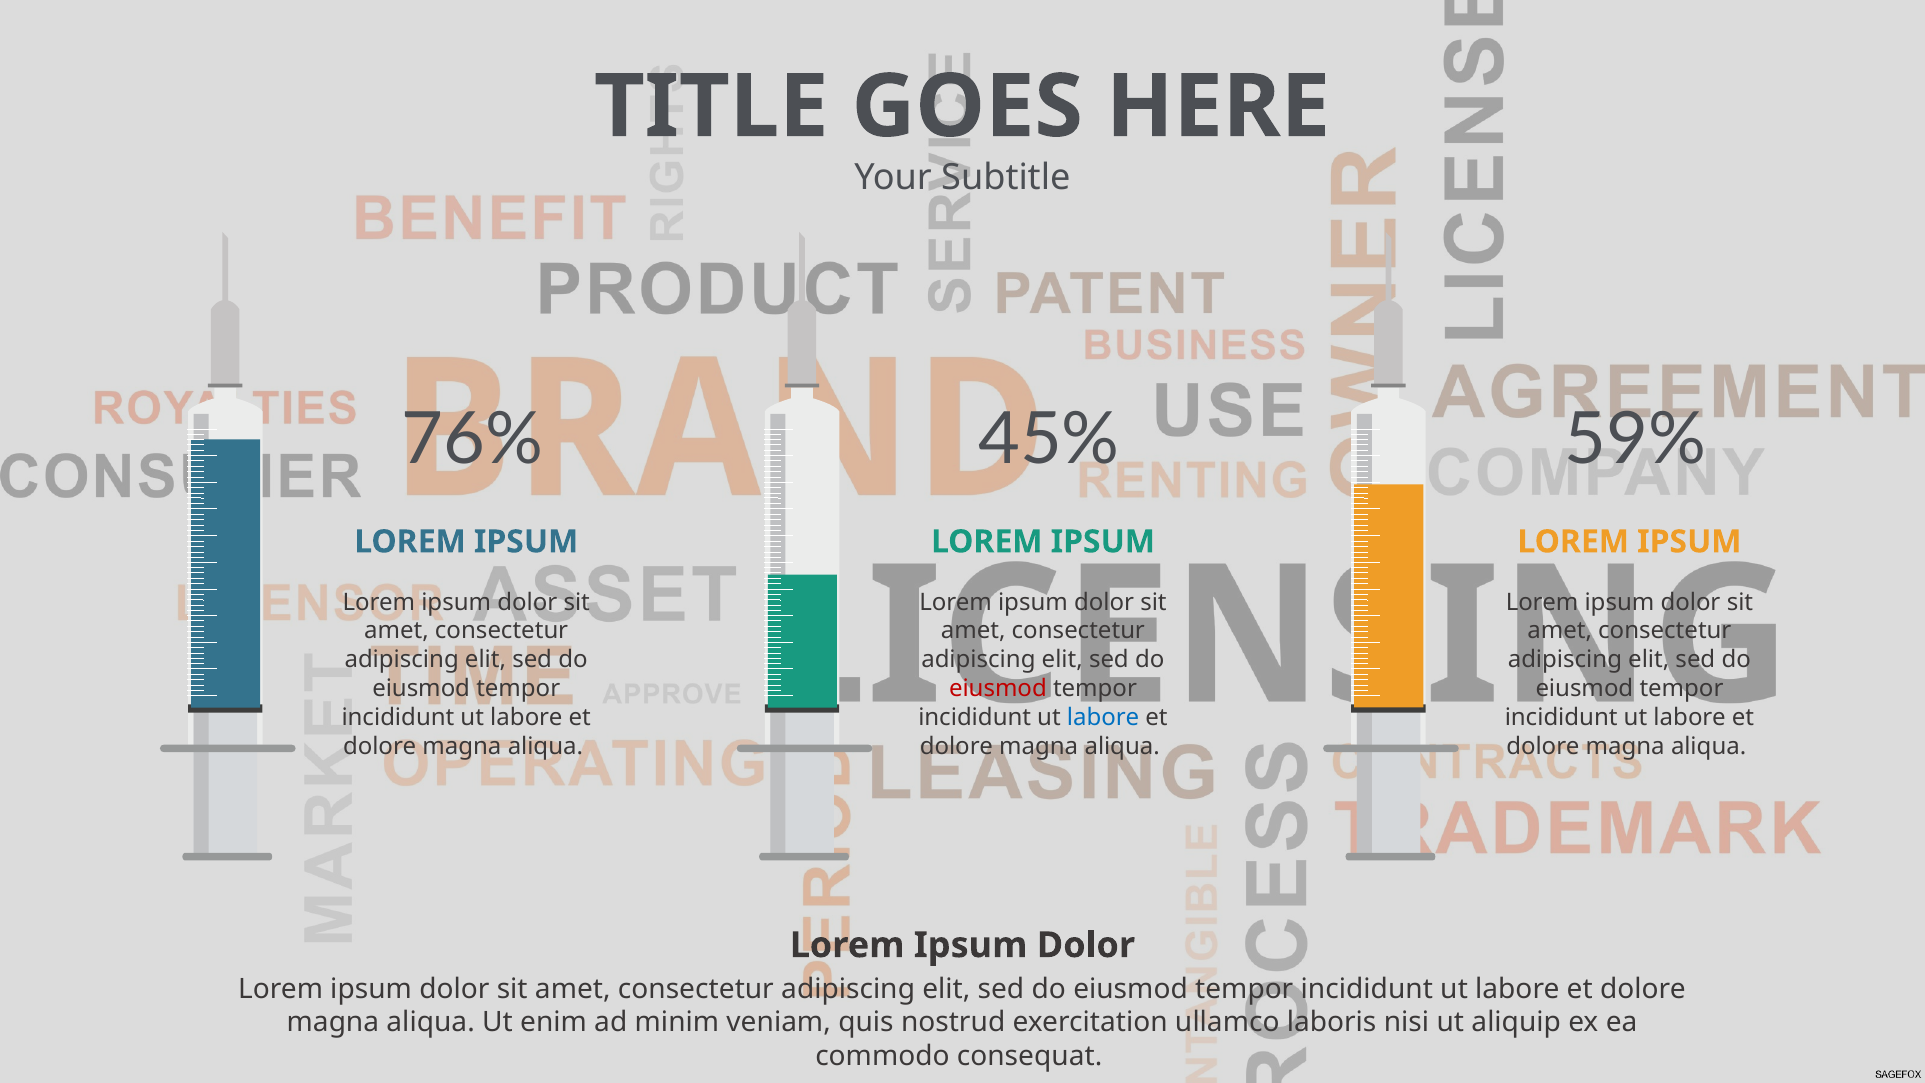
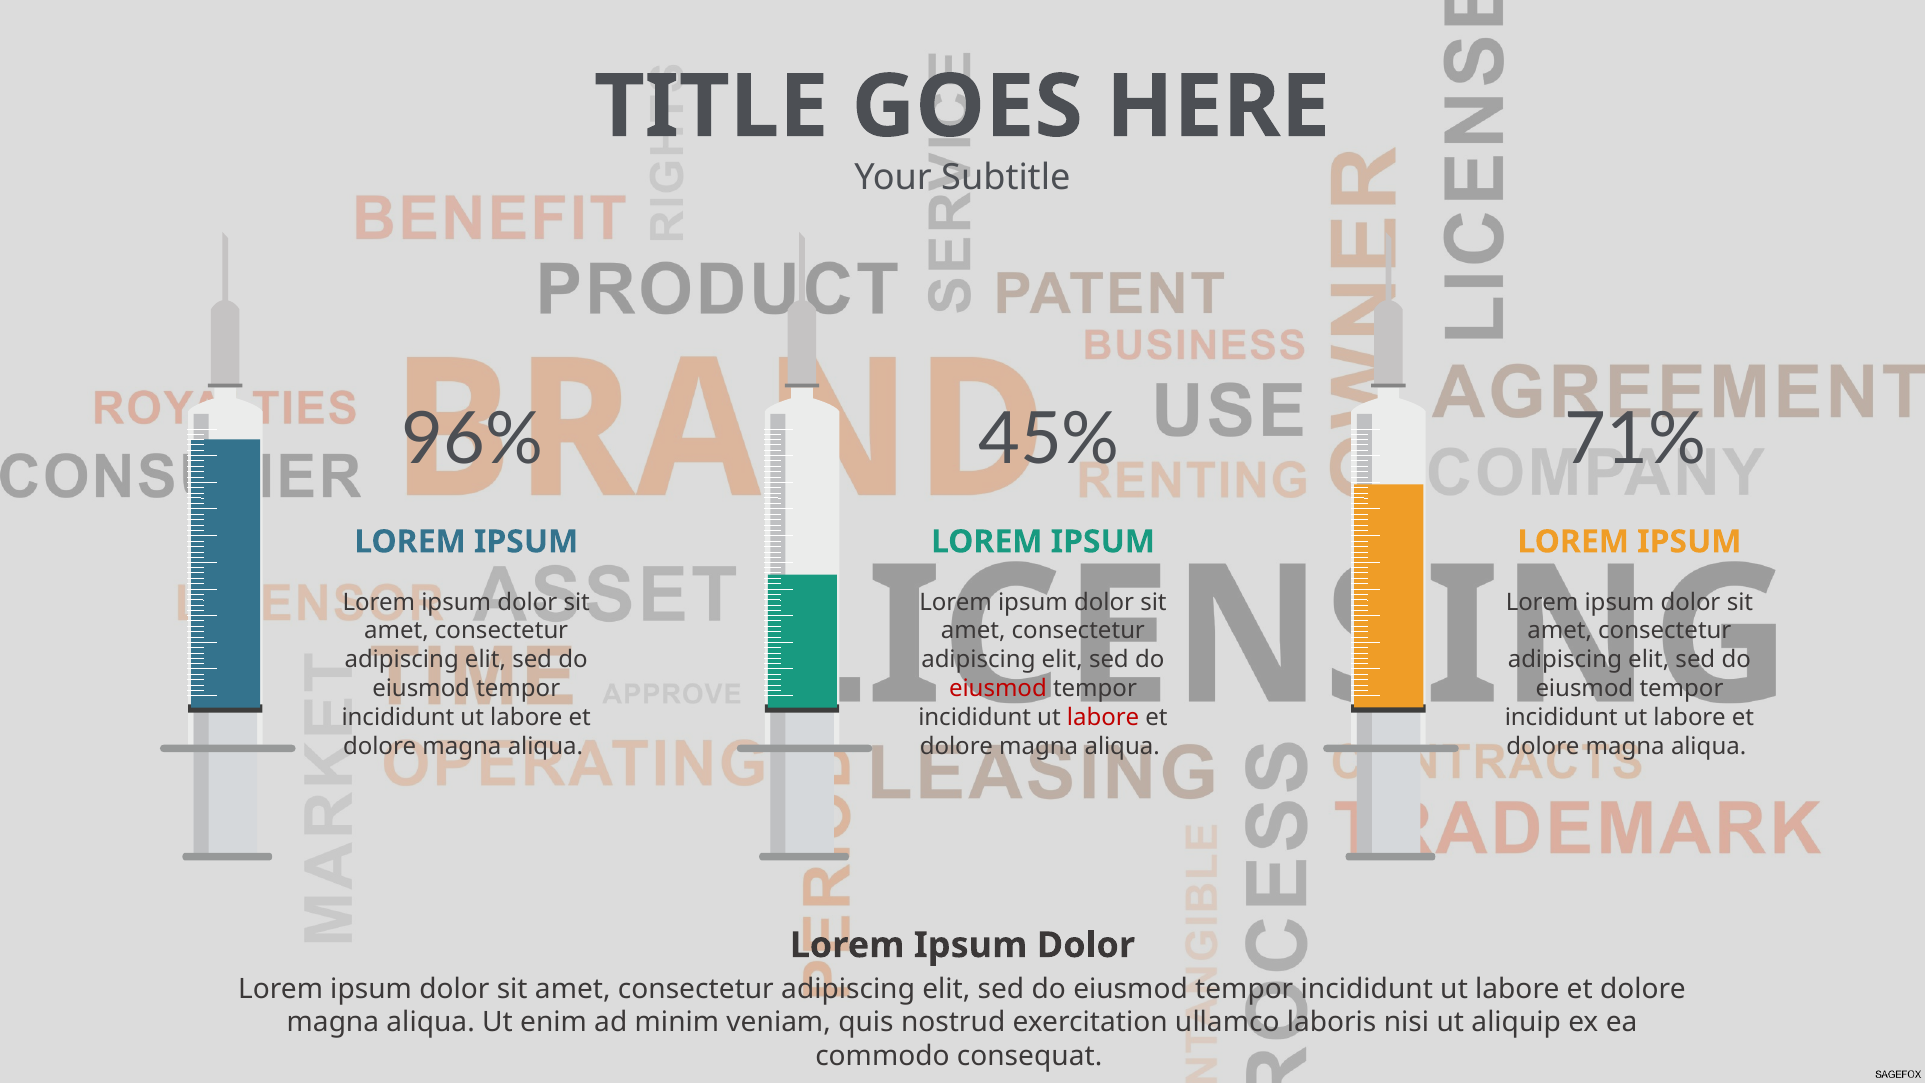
76%: 76% -> 96%
59%: 59% -> 71%
labore at (1103, 718) colour: blue -> red
